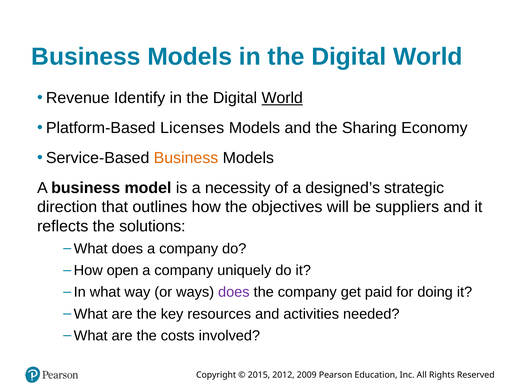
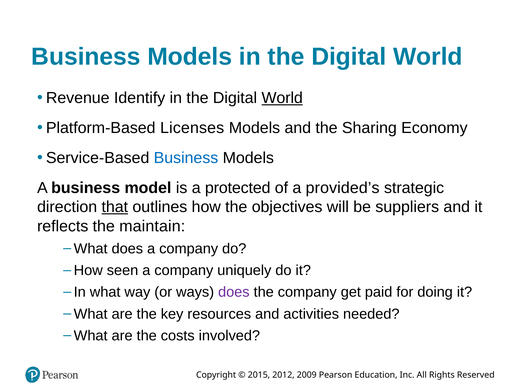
Business at (186, 158) colour: orange -> blue
necessity: necessity -> protected
designed’s: designed’s -> provided’s
that underline: none -> present
solutions: solutions -> maintain
open: open -> seen
